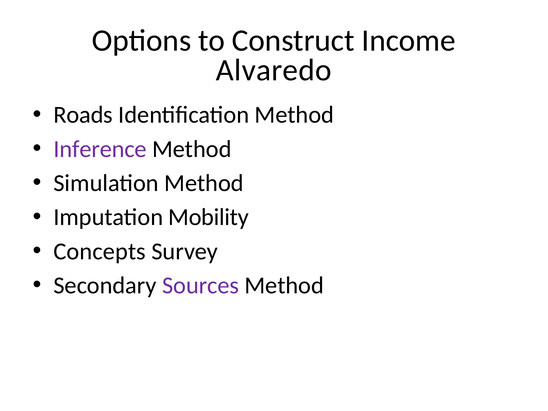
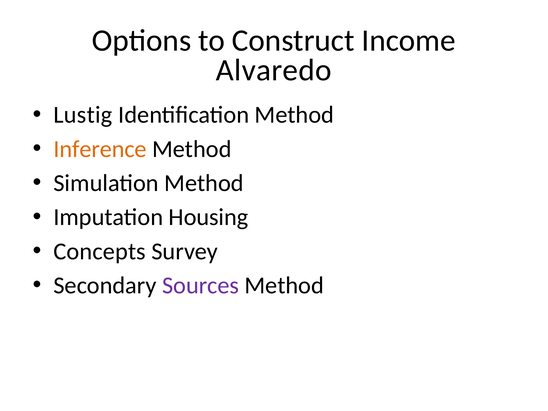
Roads: Roads -> Lustig
Inference colour: purple -> orange
Mobility: Mobility -> Housing
